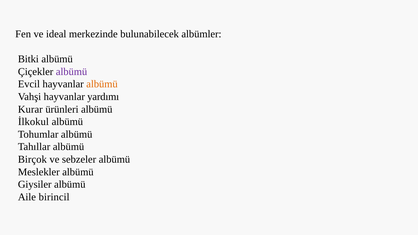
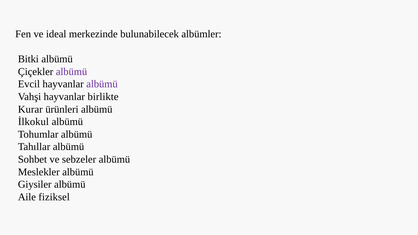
albümü at (102, 84) colour: orange -> purple
yardımı: yardımı -> birlikte
Birçok: Birçok -> Sohbet
birincil: birincil -> fiziksel
